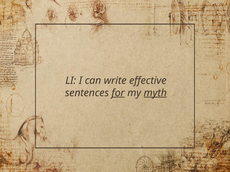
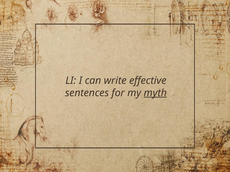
for underline: present -> none
